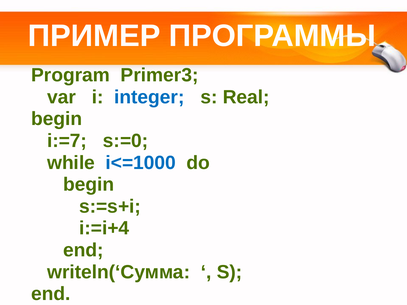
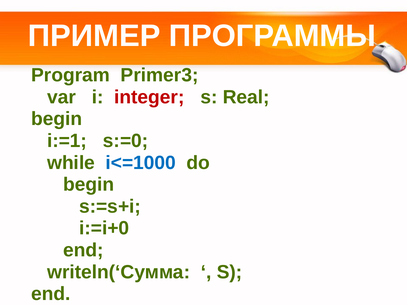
integer colour: blue -> red
i:=7: i:=7 -> i:=1
i:=i+4: i:=i+4 -> i:=i+0
